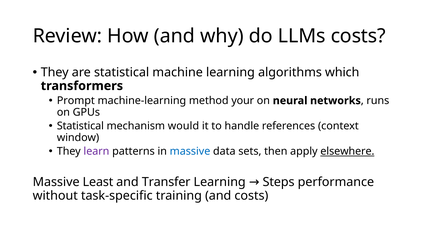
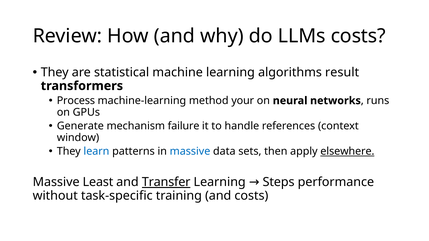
which: which -> result
Prompt: Prompt -> Process
Statistical at (80, 126): Statistical -> Generate
would: would -> failure
learn colour: purple -> blue
Transfer underline: none -> present
